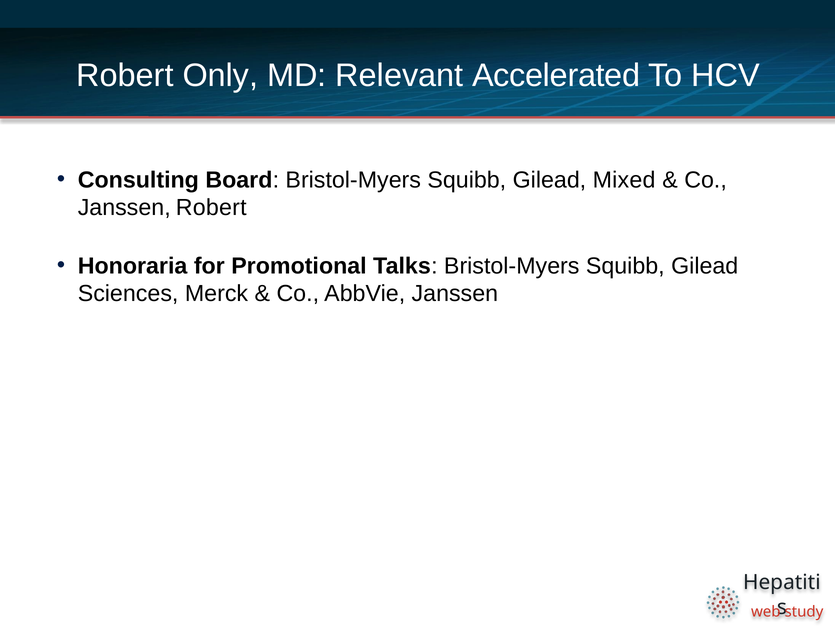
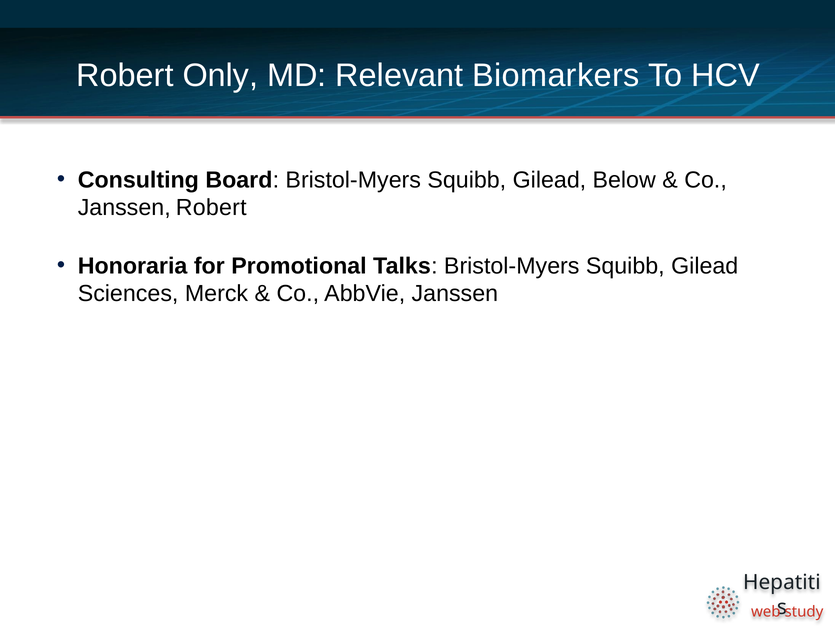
Accelerated: Accelerated -> Biomarkers
Mixed: Mixed -> Below
